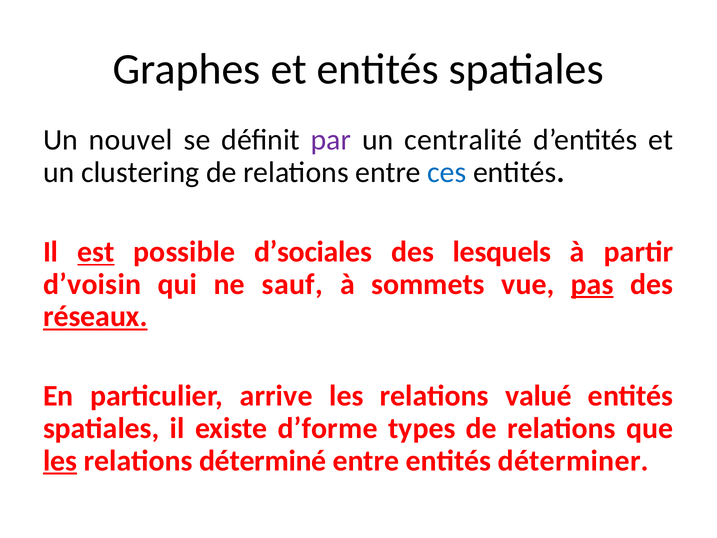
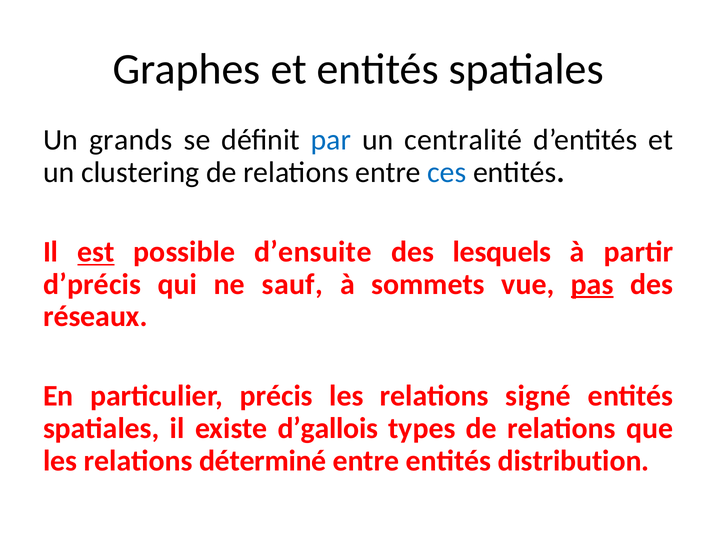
nouvel: nouvel -> grands
par colour: purple -> blue
d’sociales: d’sociales -> d’ensuite
d’voisin: d’voisin -> d’précis
réseaux underline: present -> none
arrive: arrive -> précis
valué: valué -> signé
d’forme: d’forme -> d’gallois
les at (60, 460) underline: present -> none
déterminer: déterminer -> distribution
